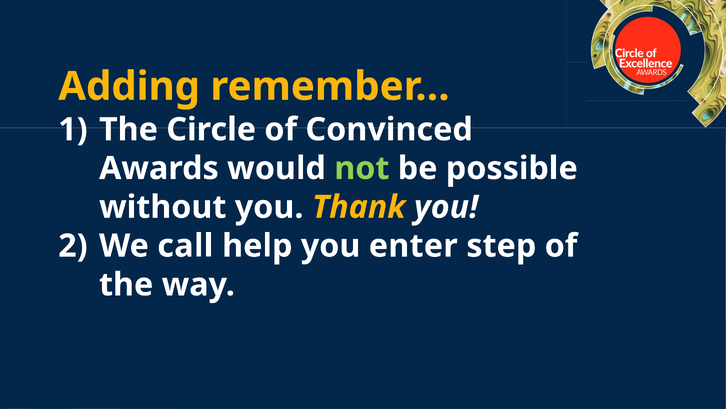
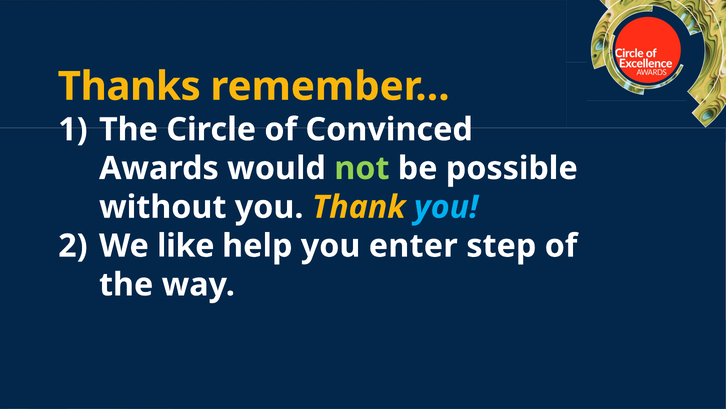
Adding: Adding -> Thanks
you at (446, 207) colour: white -> light blue
call: call -> like
